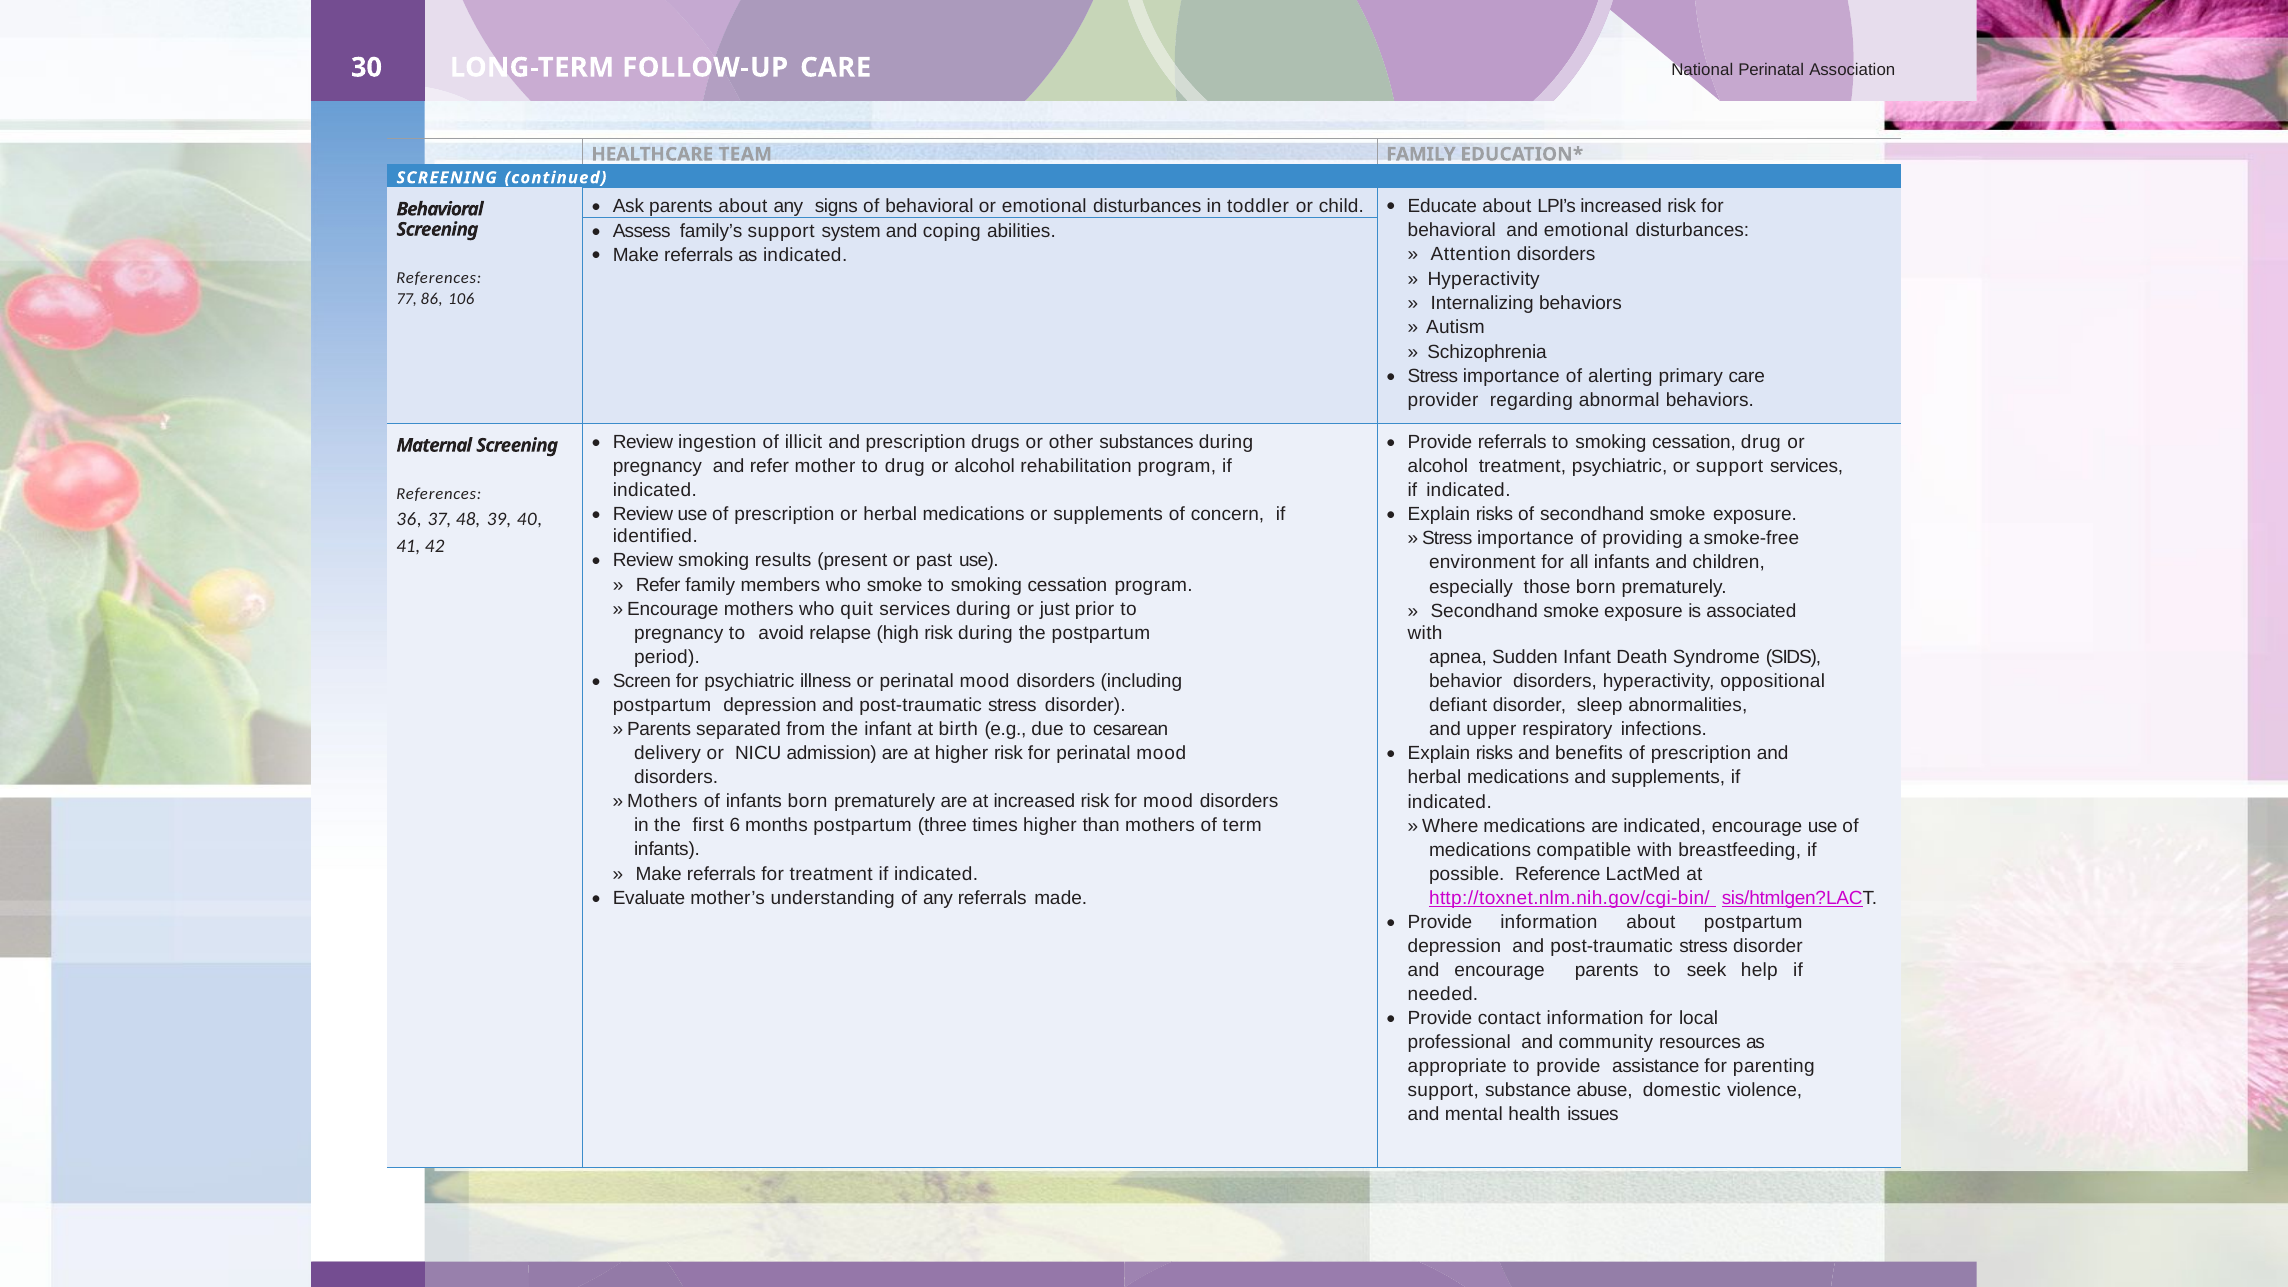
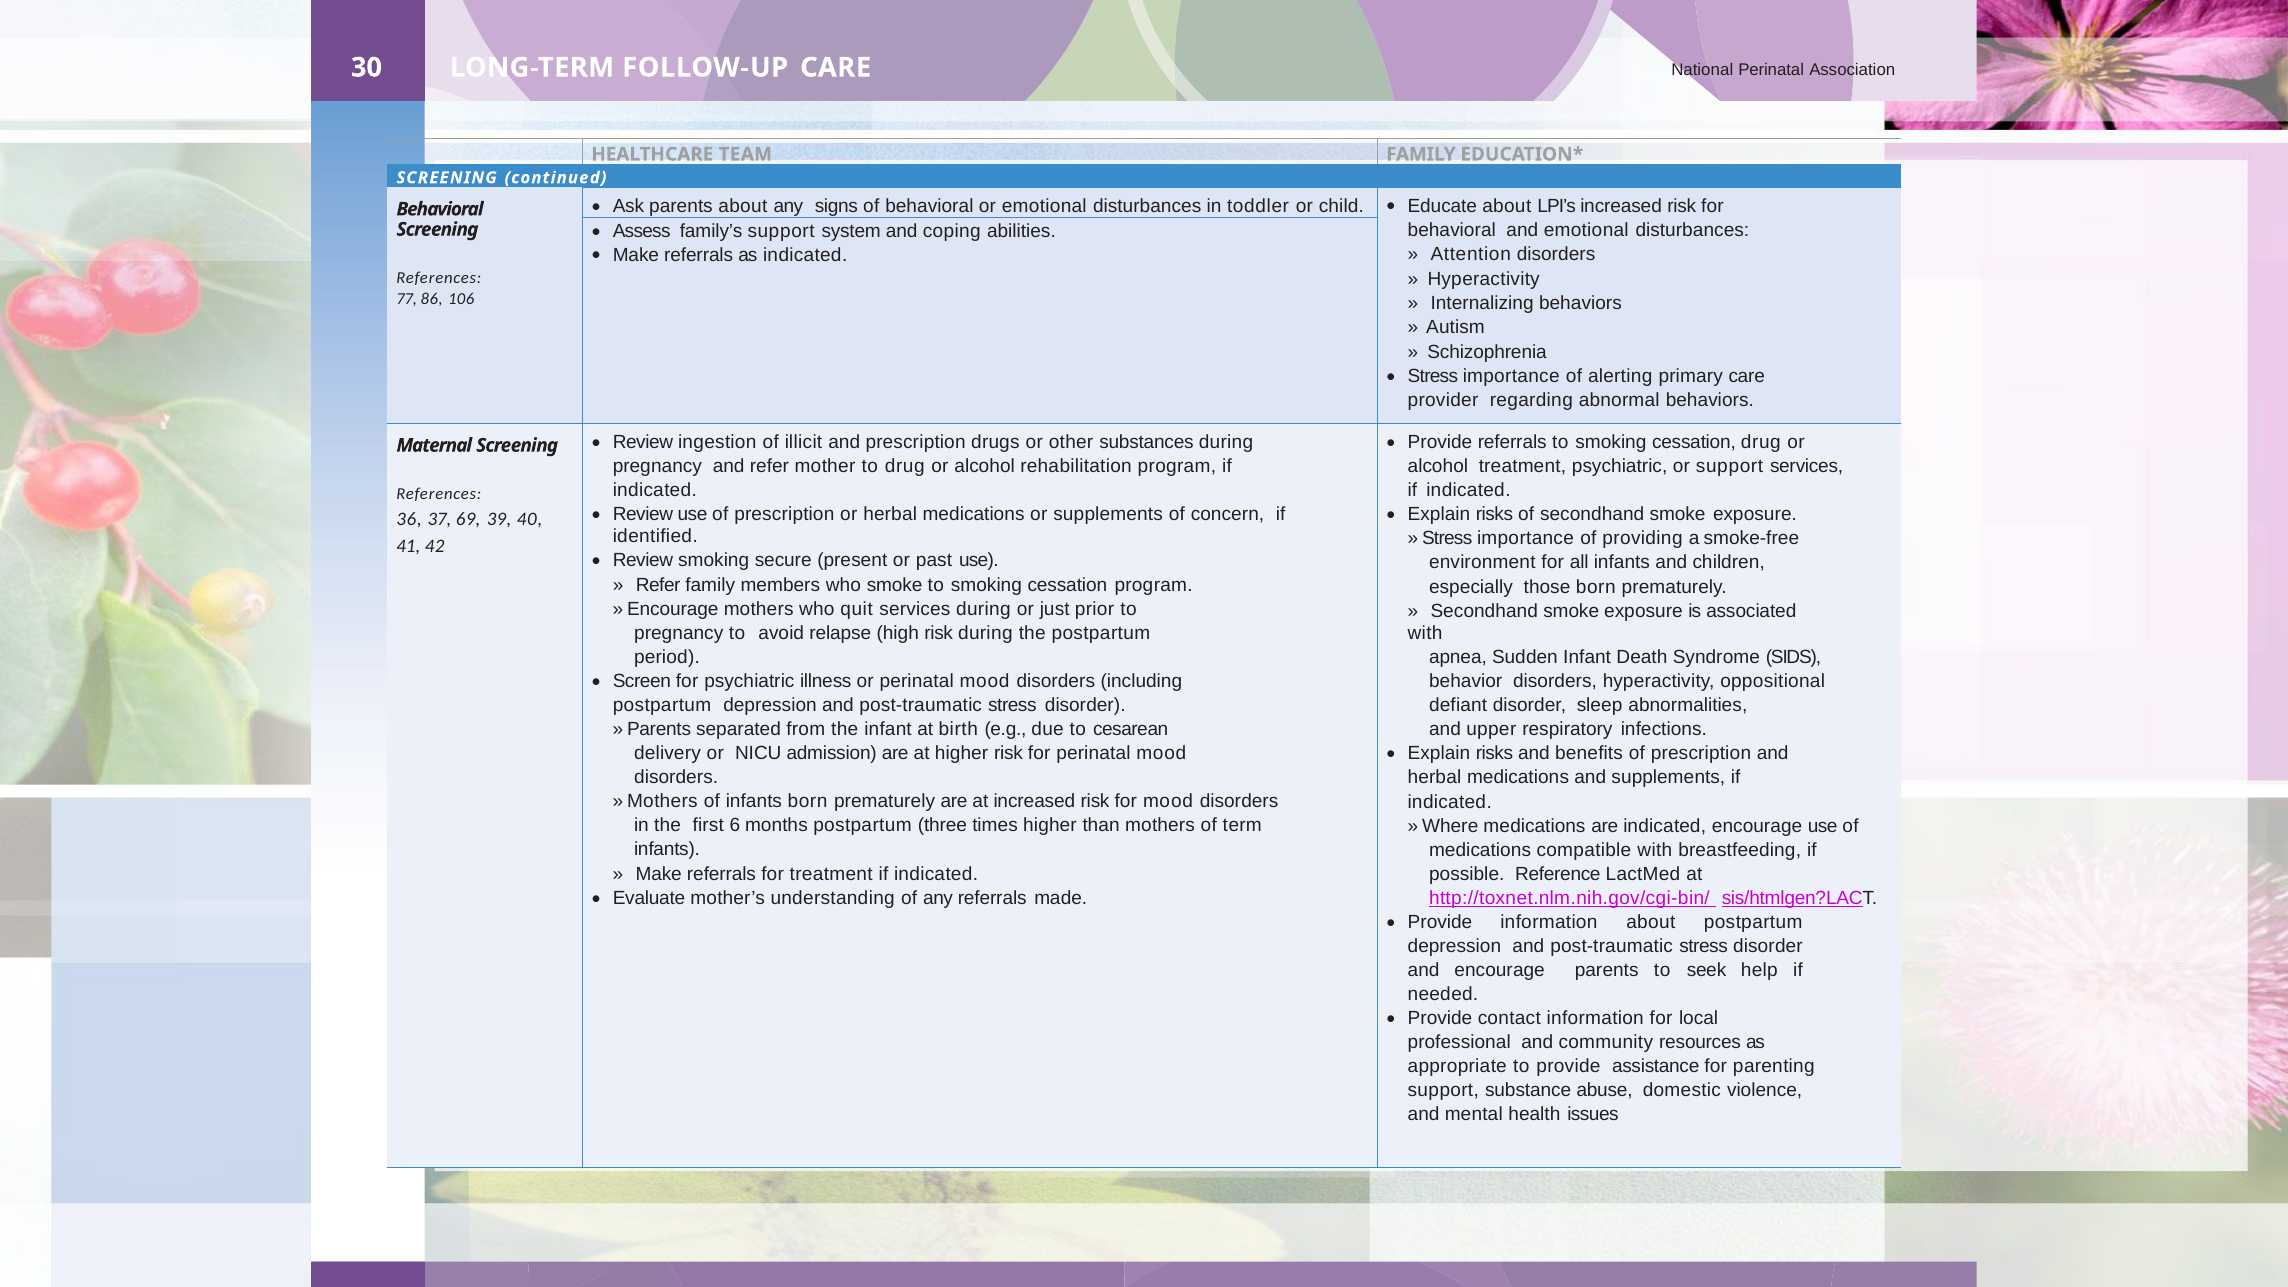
48: 48 -> 69
results: results -> secure
